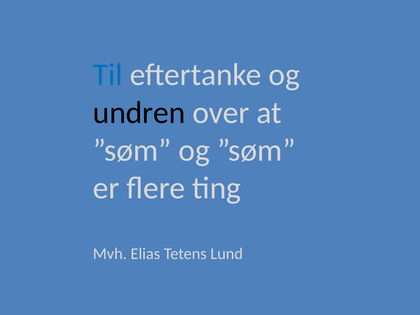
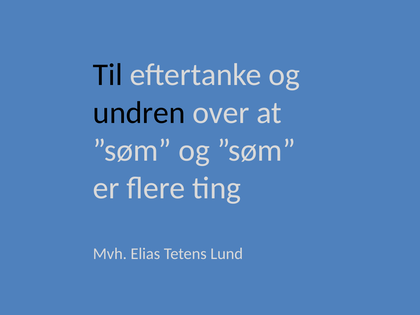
Til colour: blue -> black
